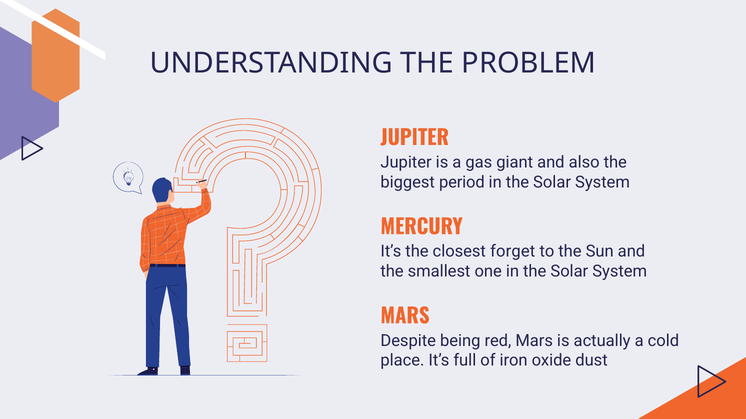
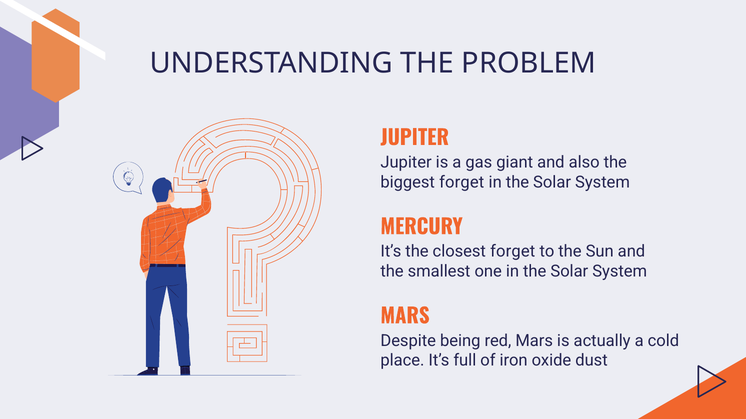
biggest period: period -> forget
